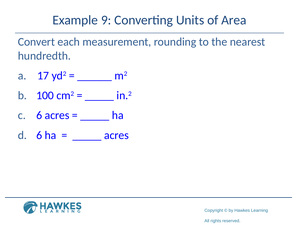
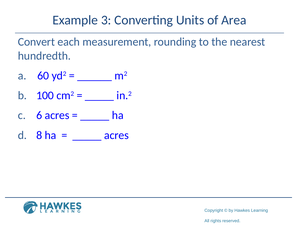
9: 9 -> 3
17: 17 -> 60
6 at (39, 135): 6 -> 8
